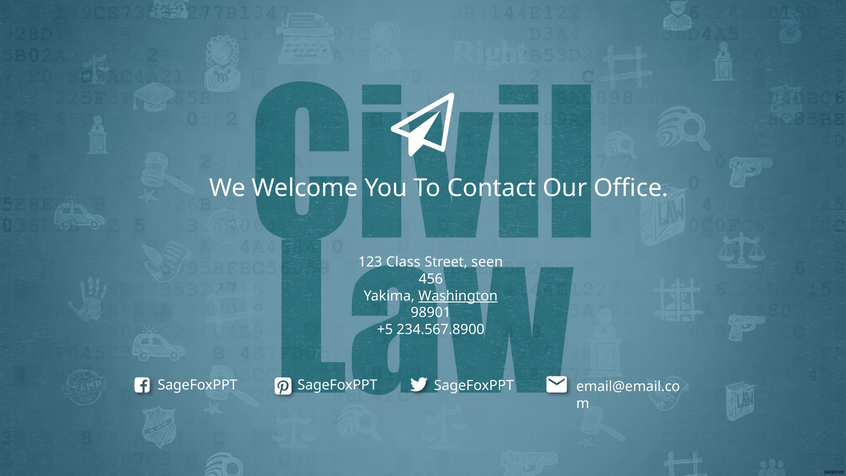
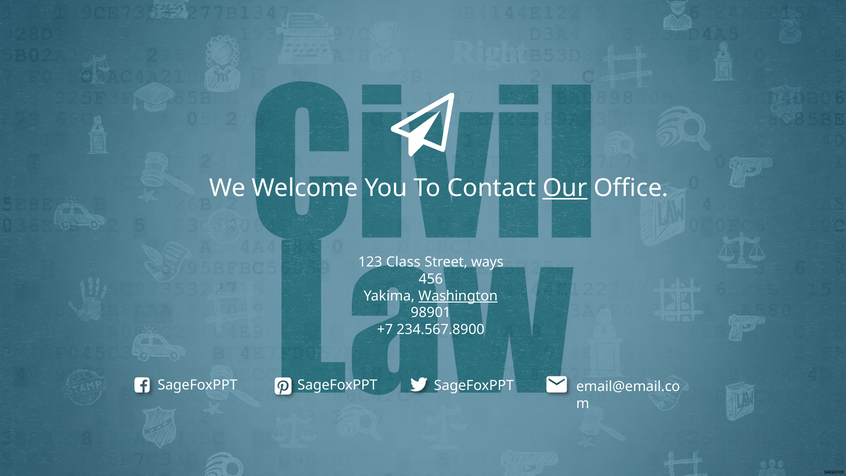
Our underline: none -> present
seen: seen -> ways
+5: +5 -> +7
